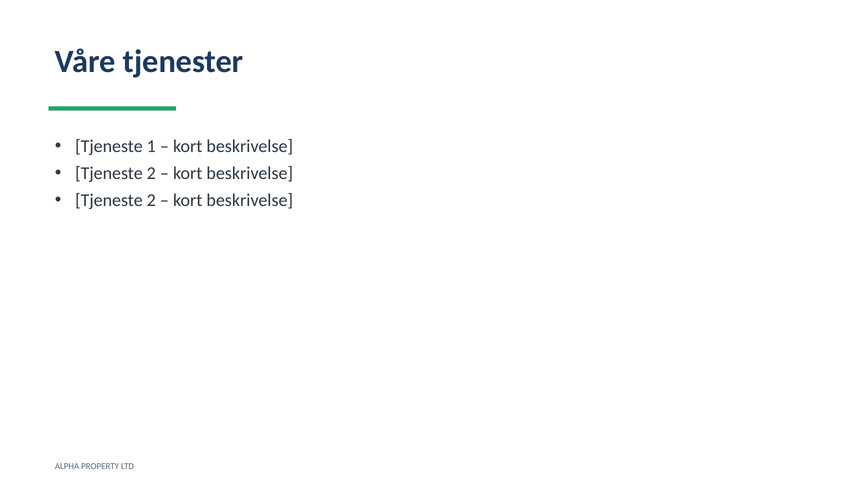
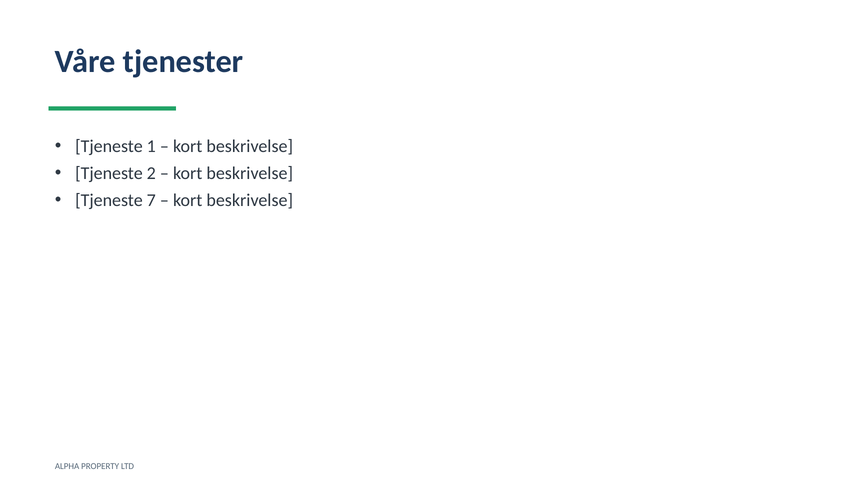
2 at (151, 200): 2 -> 7
